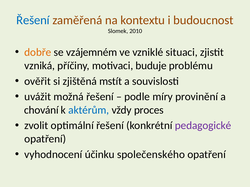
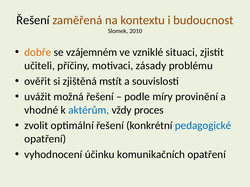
Řešení at (33, 20) colour: blue -> black
vzniká: vzniká -> učiteli
buduje: buduje -> zásady
chování: chování -> vhodné
pedagogické colour: purple -> blue
společenského: společenského -> komunikačních
